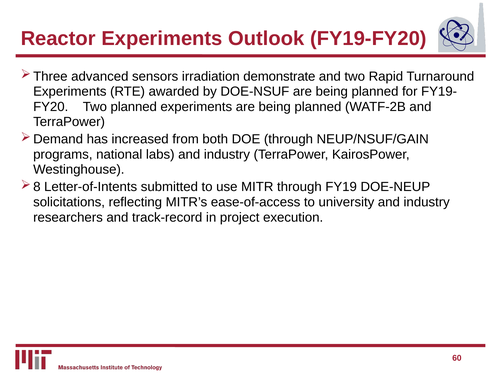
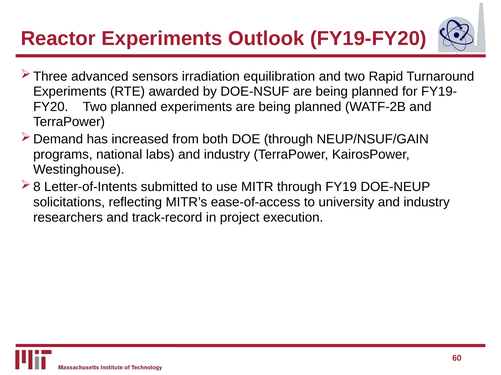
demonstrate: demonstrate -> equilibration
